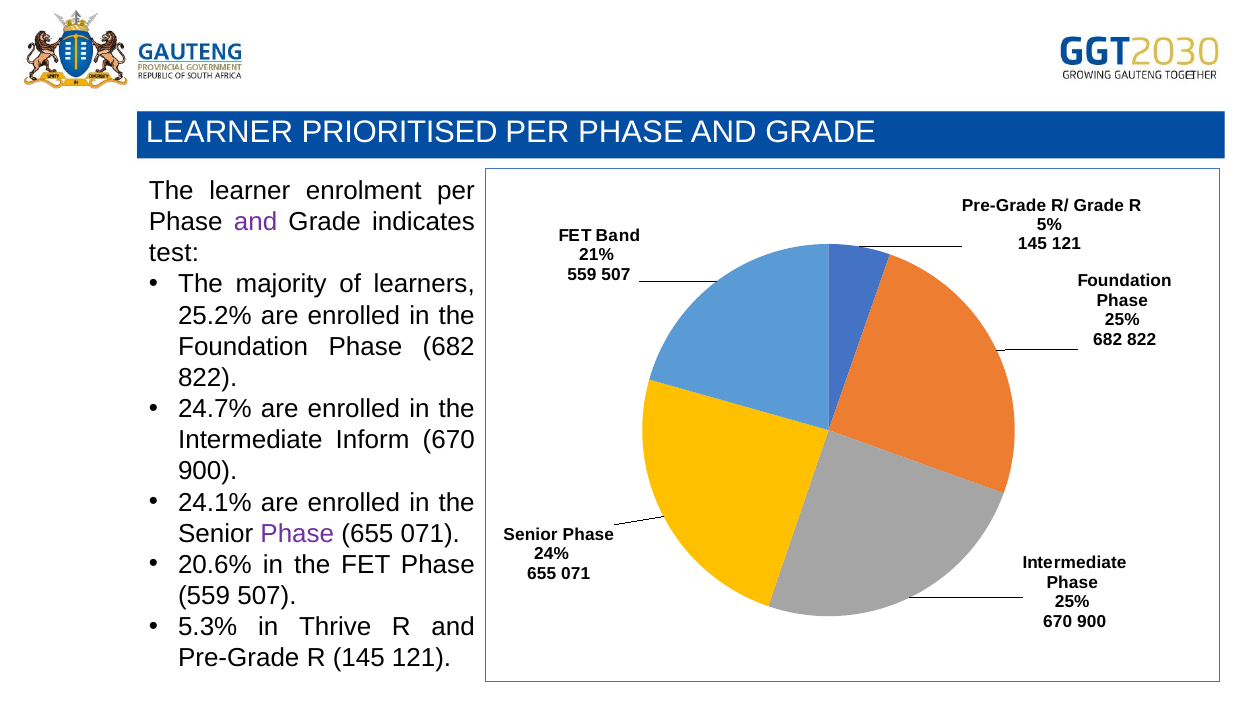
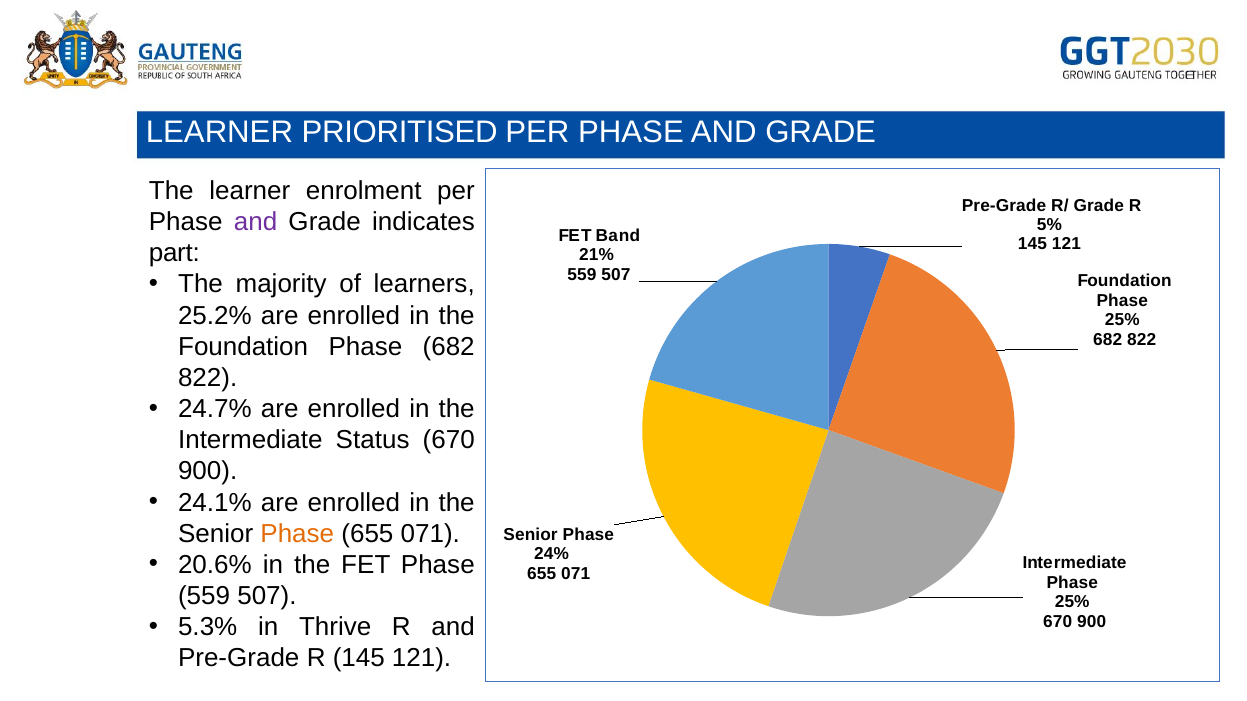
test: test -> part
Inform: Inform -> Status
Phase at (297, 534) colour: purple -> orange
